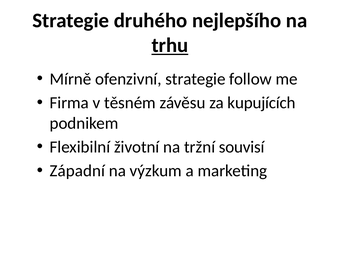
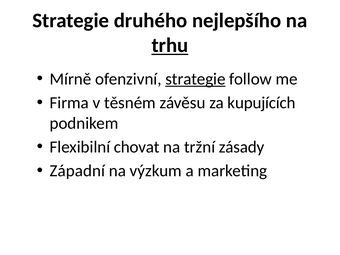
strategie at (195, 79) underline: none -> present
životní: životní -> chovat
souvisí: souvisí -> zásady
